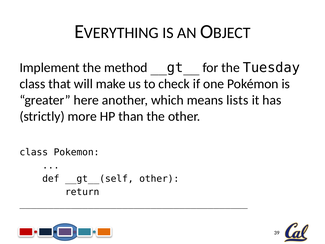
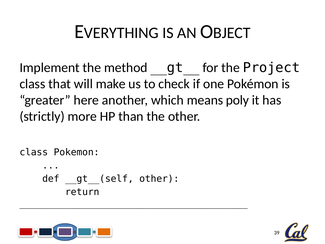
Tuesday: Tuesday -> Project
lists: lists -> poly
